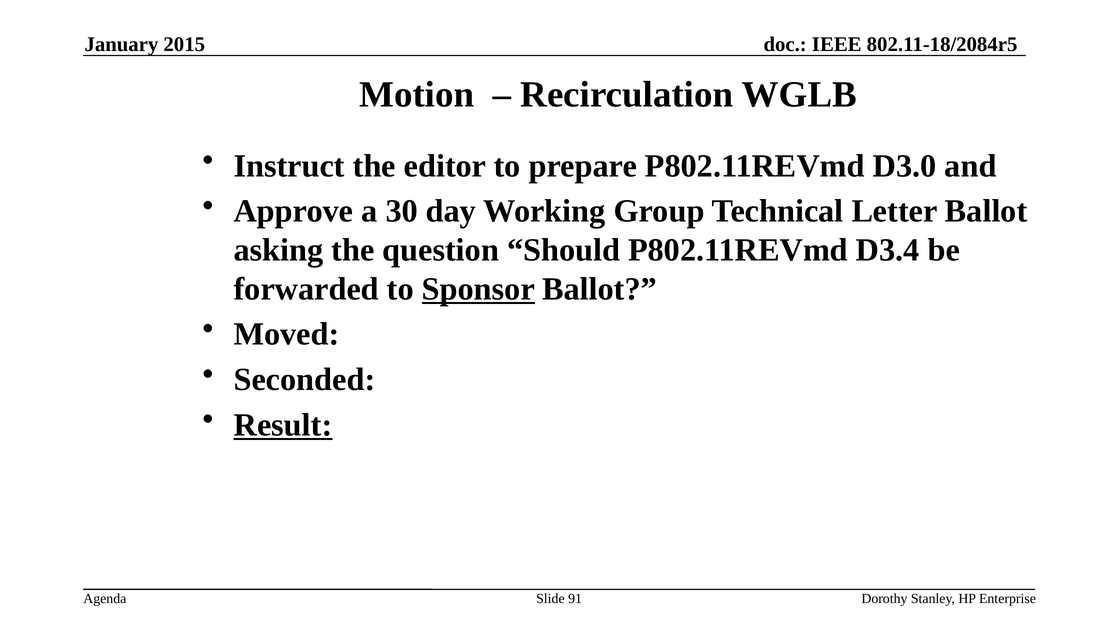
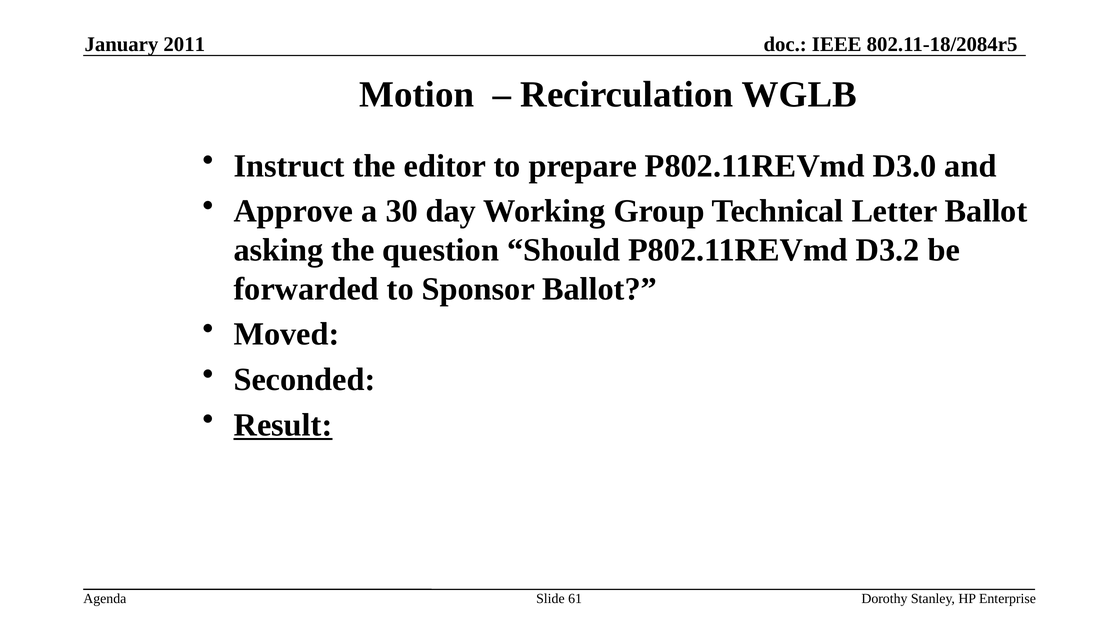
2015: 2015 -> 2011
D3.4: D3.4 -> D3.2
Sponsor underline: present -> none
91: 91 -> 61
